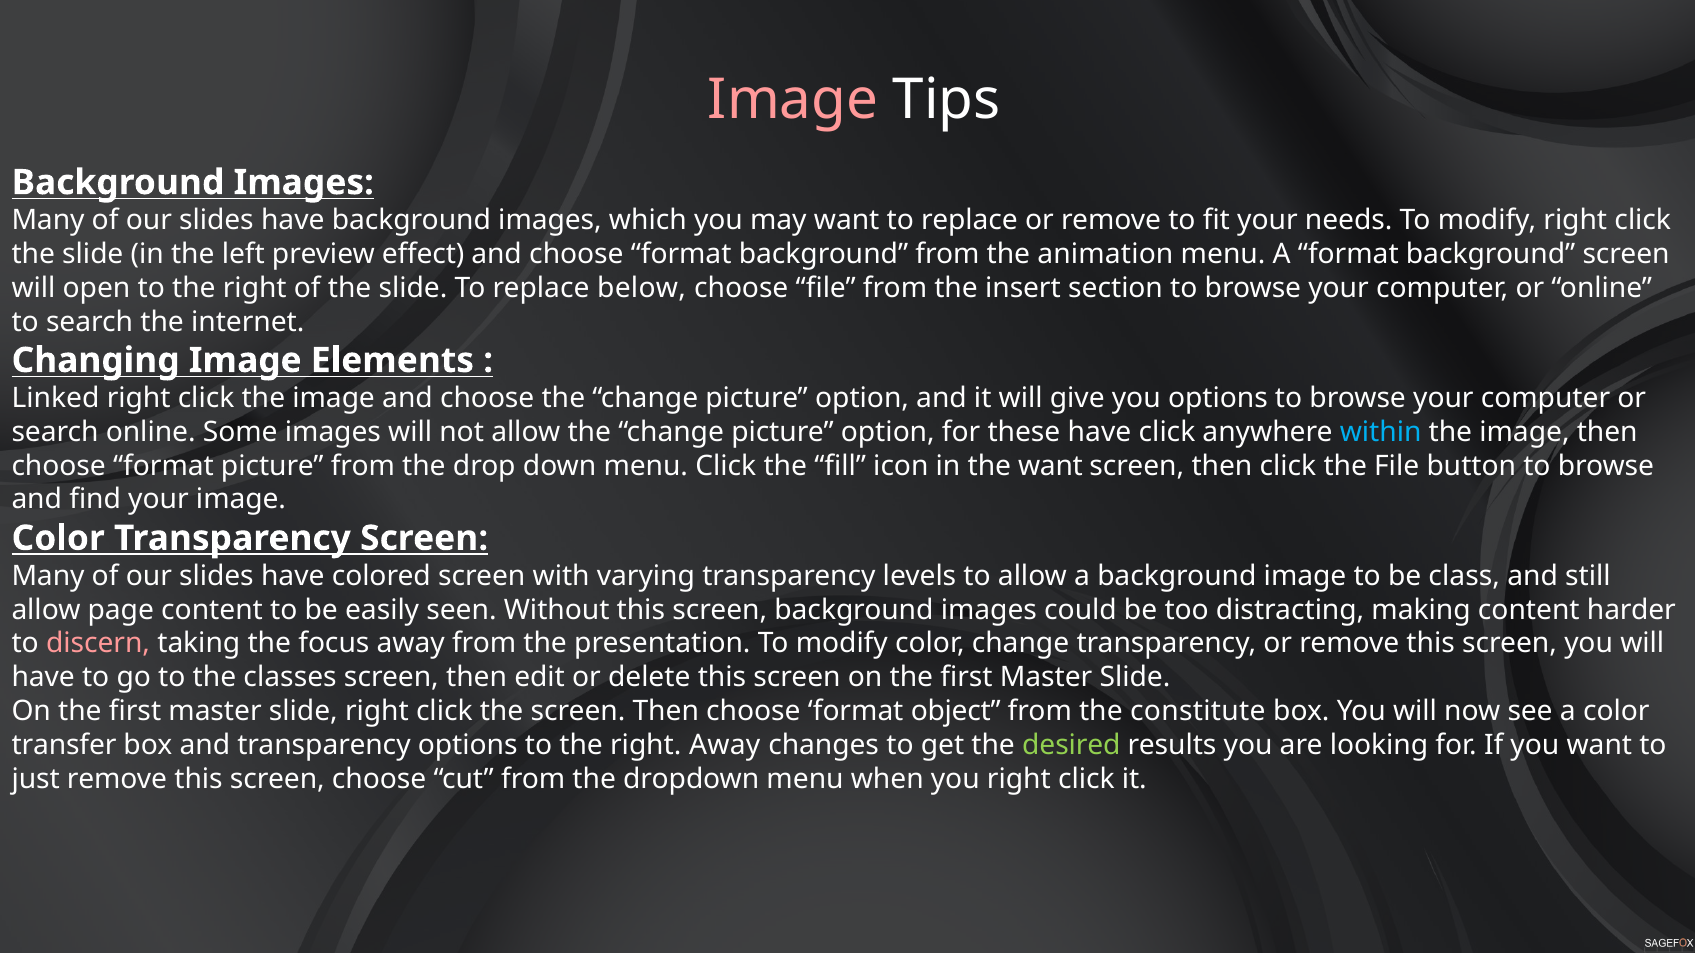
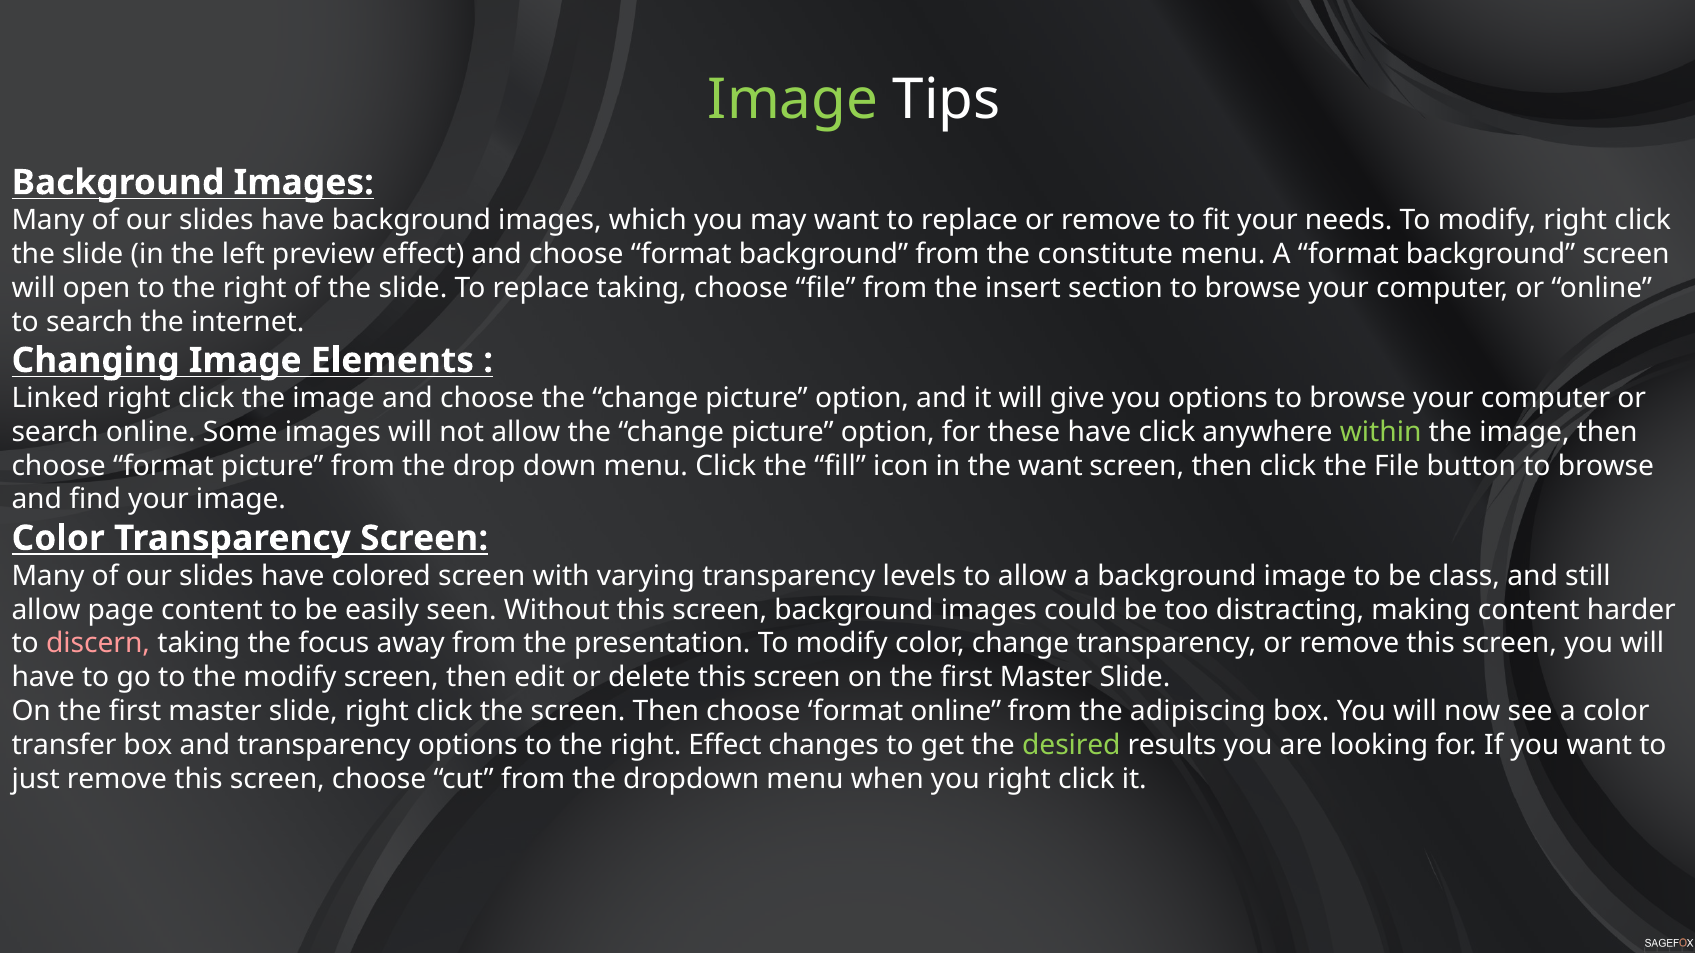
Image at (793, 100) colour: pink -> light green
animation: animation -> constitute
replace below: below -> taking
within colour: light blue -> light green
the classes: classes -> modify
format object: object -> online
constitute: constitute -> adipiscing
right Away: Away -> Effect
